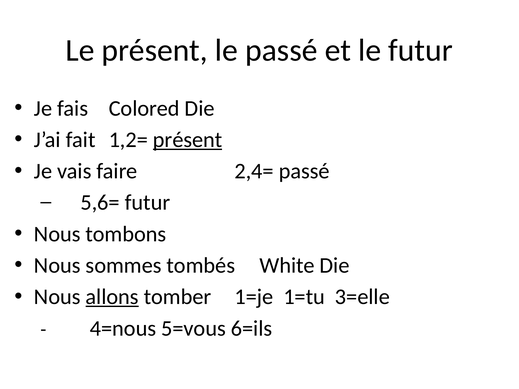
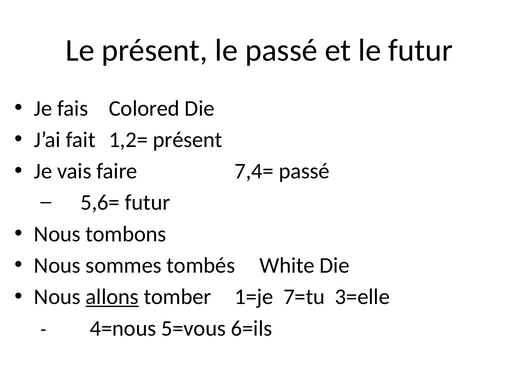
présent at (188, 140) underline: present -> none
2,4=: 2,4= -> 7,4=
1=tu: 1=tu -> 7=tu
